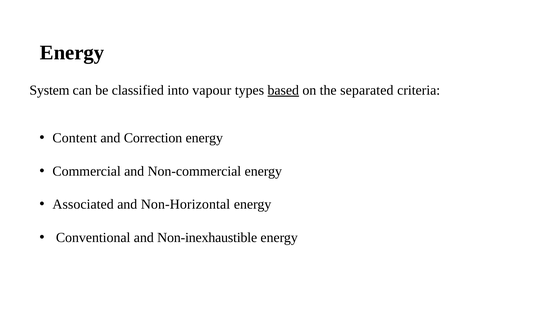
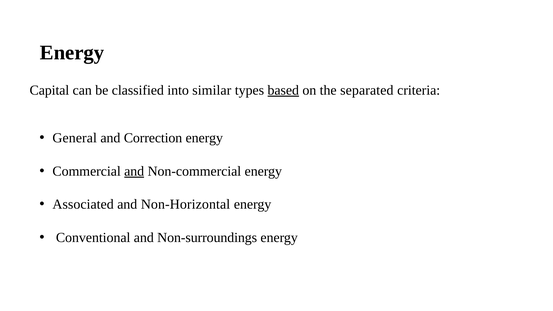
System: System -> Capital
vapour: vapour -> similar
Content: Content -> General
and at (134, 171) underline: none -> present
Non-inexhaustible: Non-inexhaustible -> Non-surroundings
